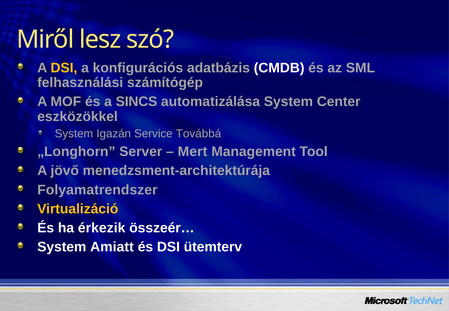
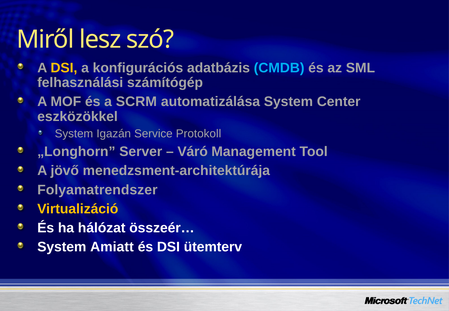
CMDB colour: white -> light blue
SINCS: SINCS -> SCRM
Továbbá: Továbbá -> Protokoll
Mert: Mert -> Váró
érkezik: érkezik -> hálózat
